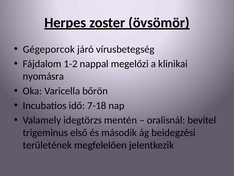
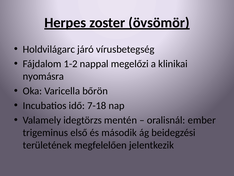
Gégeporcok: Gégeporcok -> Holdvilágarc
bevitel: bevitel -> ember
